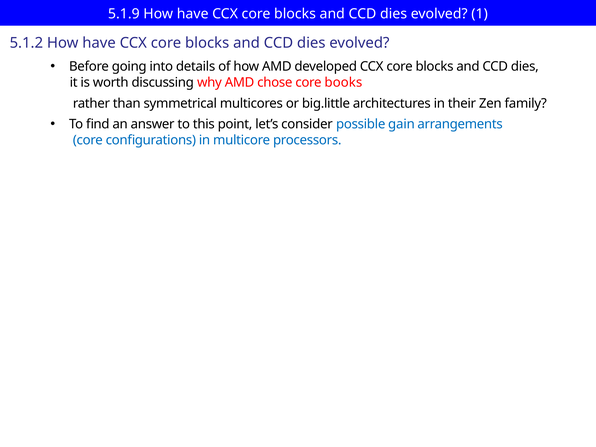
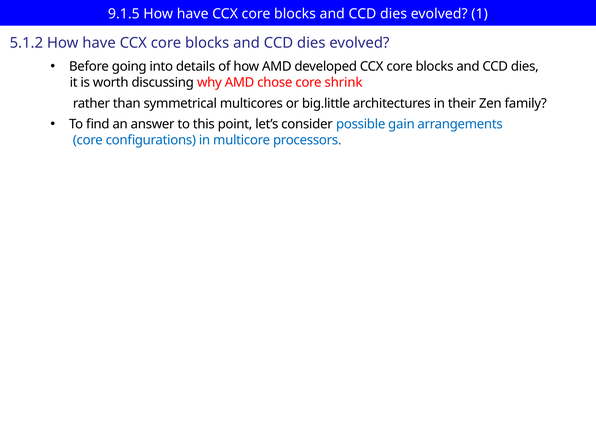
5.1.9: 5.1.9 -> 9.1.5
books: books -> shrink
